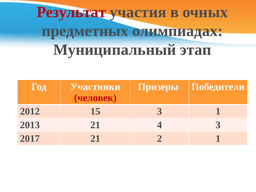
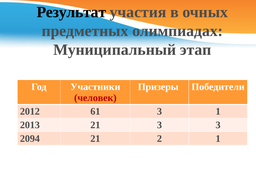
Результат colour: red -> black
15: 15 -> 61
21 4: 4 -> 3
2017: 2017 -> 2094
